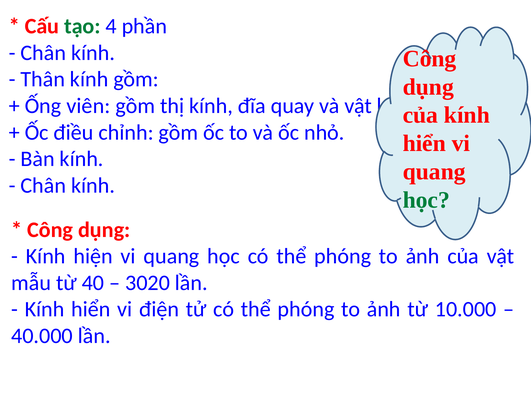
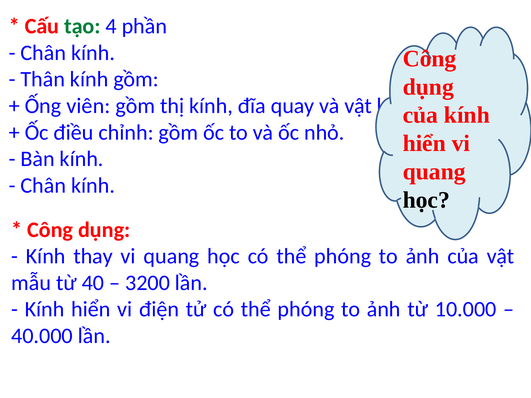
học at (426, 200) colour: green -> black
hiện: hiện -> thay
3020: 3020 -> 3200
